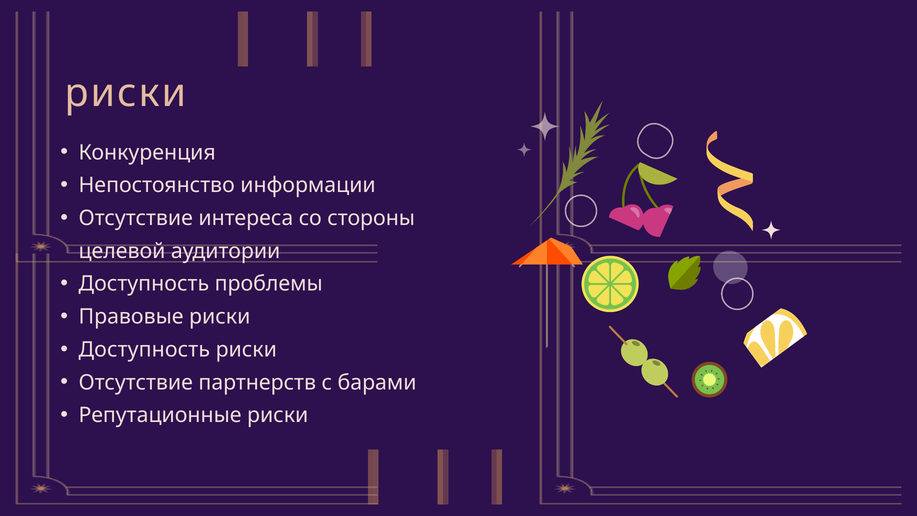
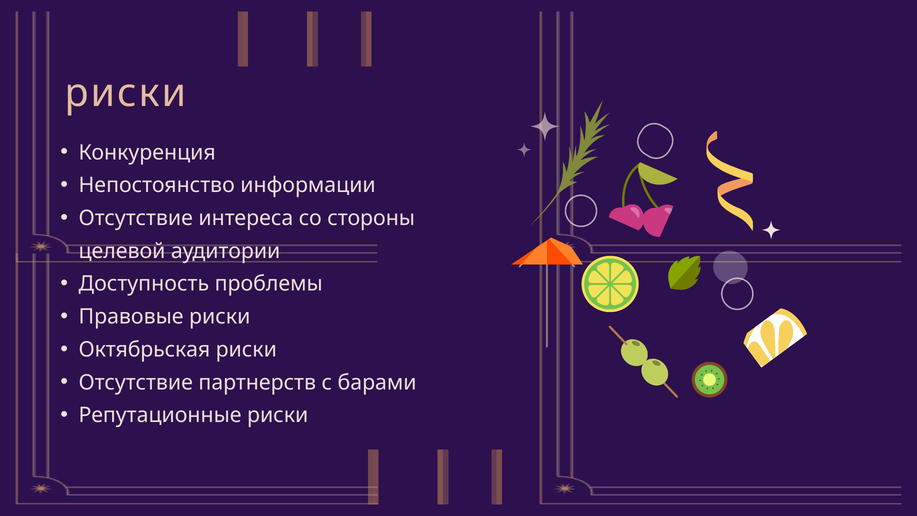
Доступность at (144, 350): Доступность -> Октябрьская
